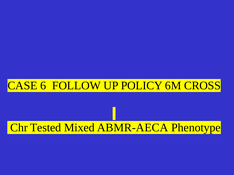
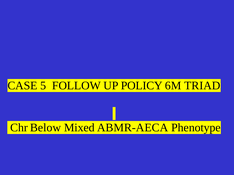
6: 6 -> 5
CROSS: CROSS -> TRIAD
Tested: Tested -> Below
